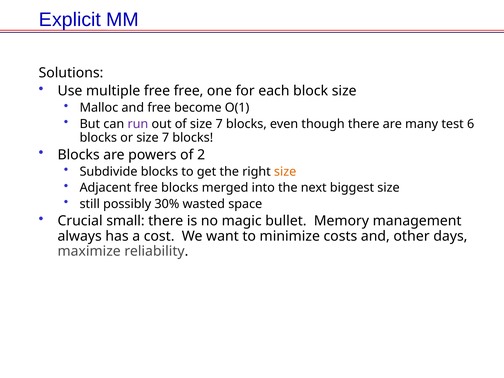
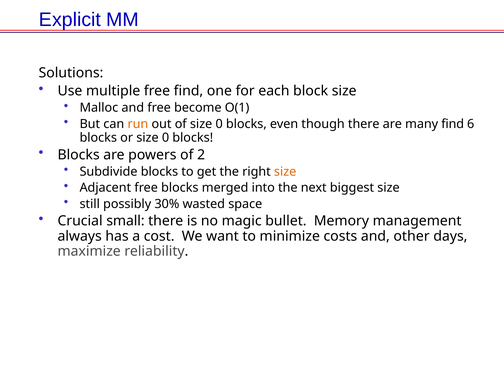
free free: free -> find
run colour: purple -> orange
of size 7: 7 -> 0
many test: test -> find
or size 7: 7 -> 0
